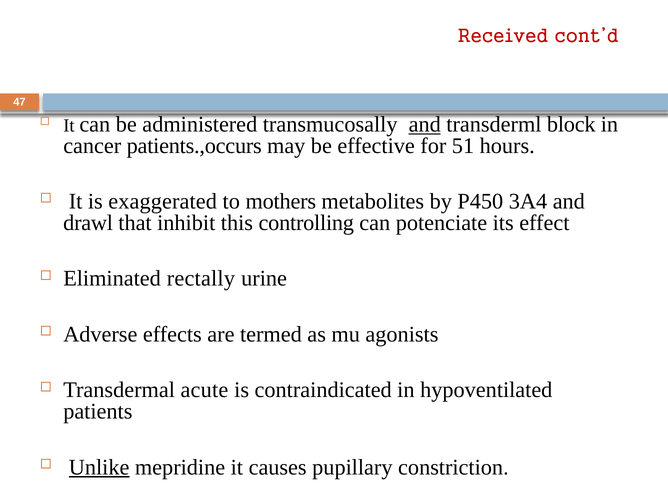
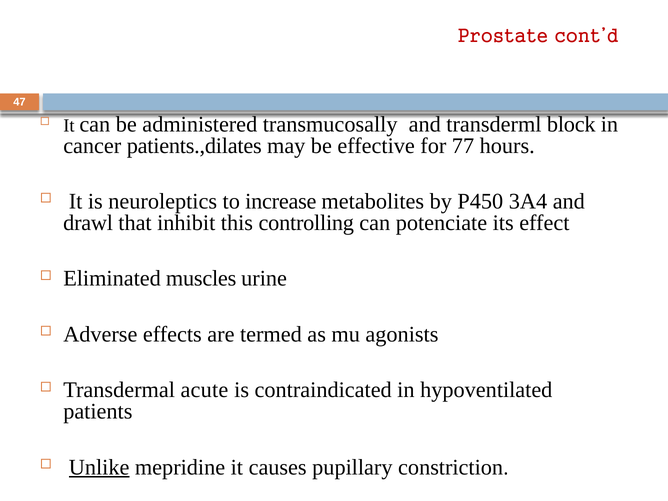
Received: Received -> Prostate
and at (425, 124) underline: present -> none
patients.,occurs: patients.,occurs -> patients.,dilates
51: 51 -> 77
exaggerated: exaggerated -> neuroleptics
mothers: mothers -> increase
rectally: rectally -> muscles
